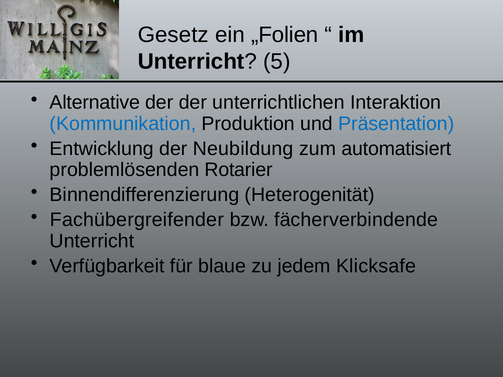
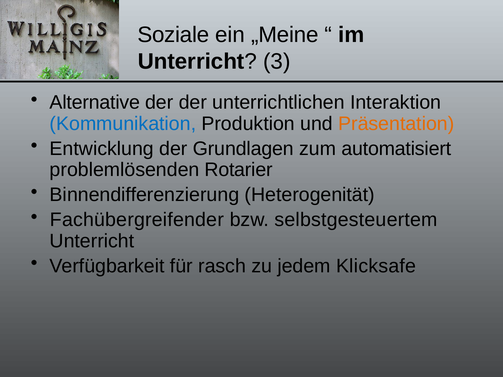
Gesetz: Gesetz -> Soziale
„Folien: „Folien -> „Meine
5: 5 -> 3
Präsentation colour: blue -> orange
Neubildung: Neubildung -> Grundlagen
fächerverbindende: fächerverbindende -> selbstgesteuertem
blaue: blaue -> rasch
